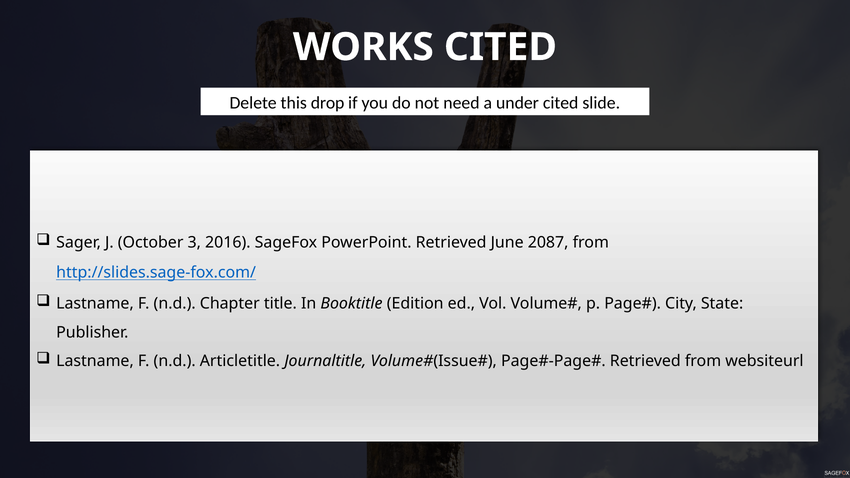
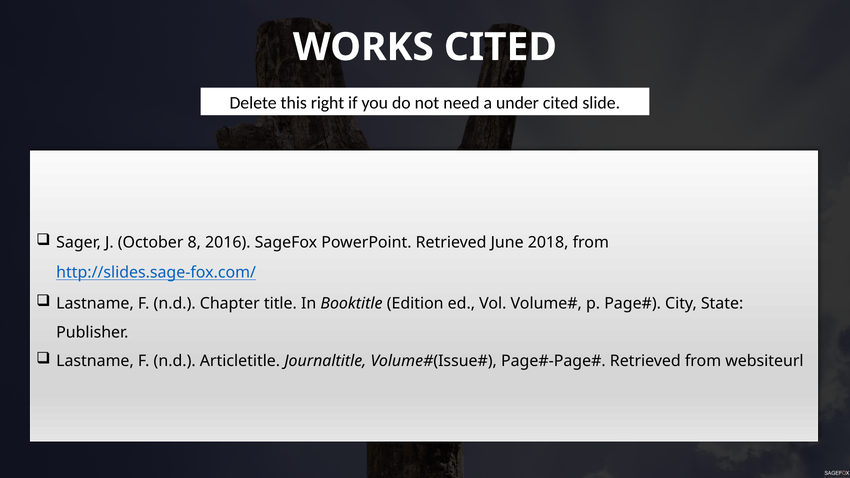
drop: drop -> right
3: 3 -> 8
2087: 2087 -> 2018
